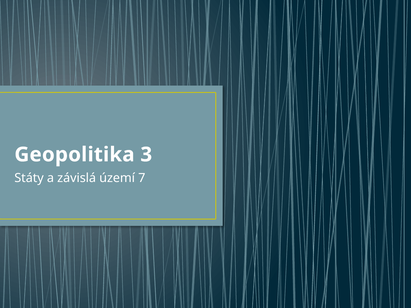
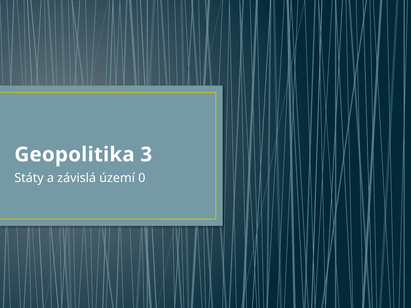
7: 7 -> 0
